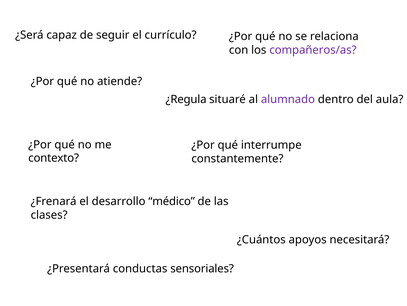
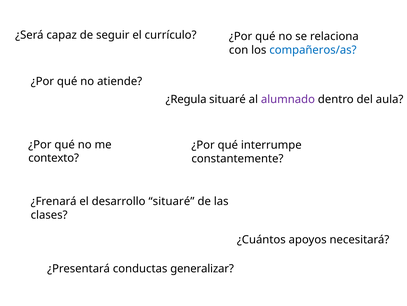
compañeros/as colour: purple -> blue
desarrollo médico: médico -> situaré
sensoriales: sensoriales -> generalizar
